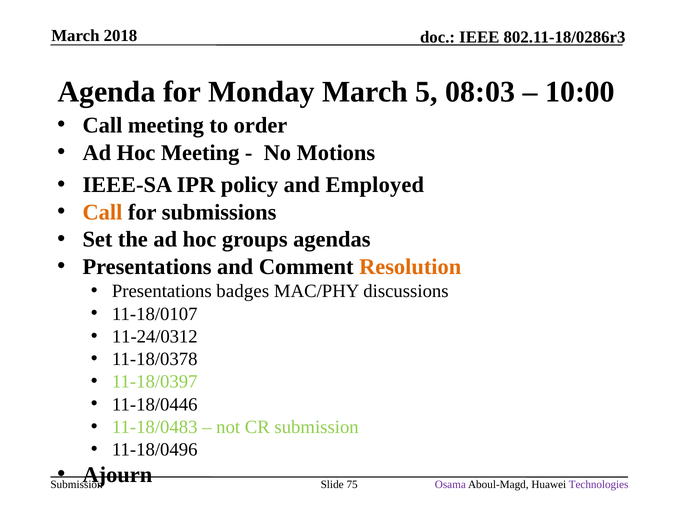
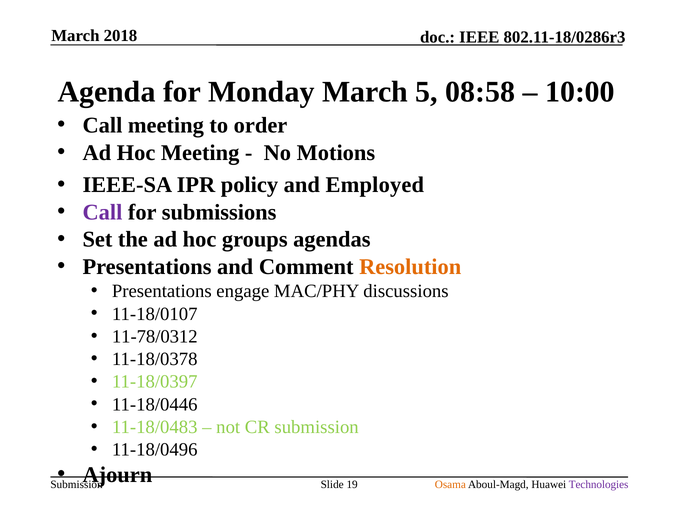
08:03: 08:03 -> 08:58
Call at (102, 212) colour: orange -> purple
badges: badges -> engage
11-24/0312: 11-24/0312 -> 11-78/0312
75: 75 -> 19
Osama colour: purple -> orange
